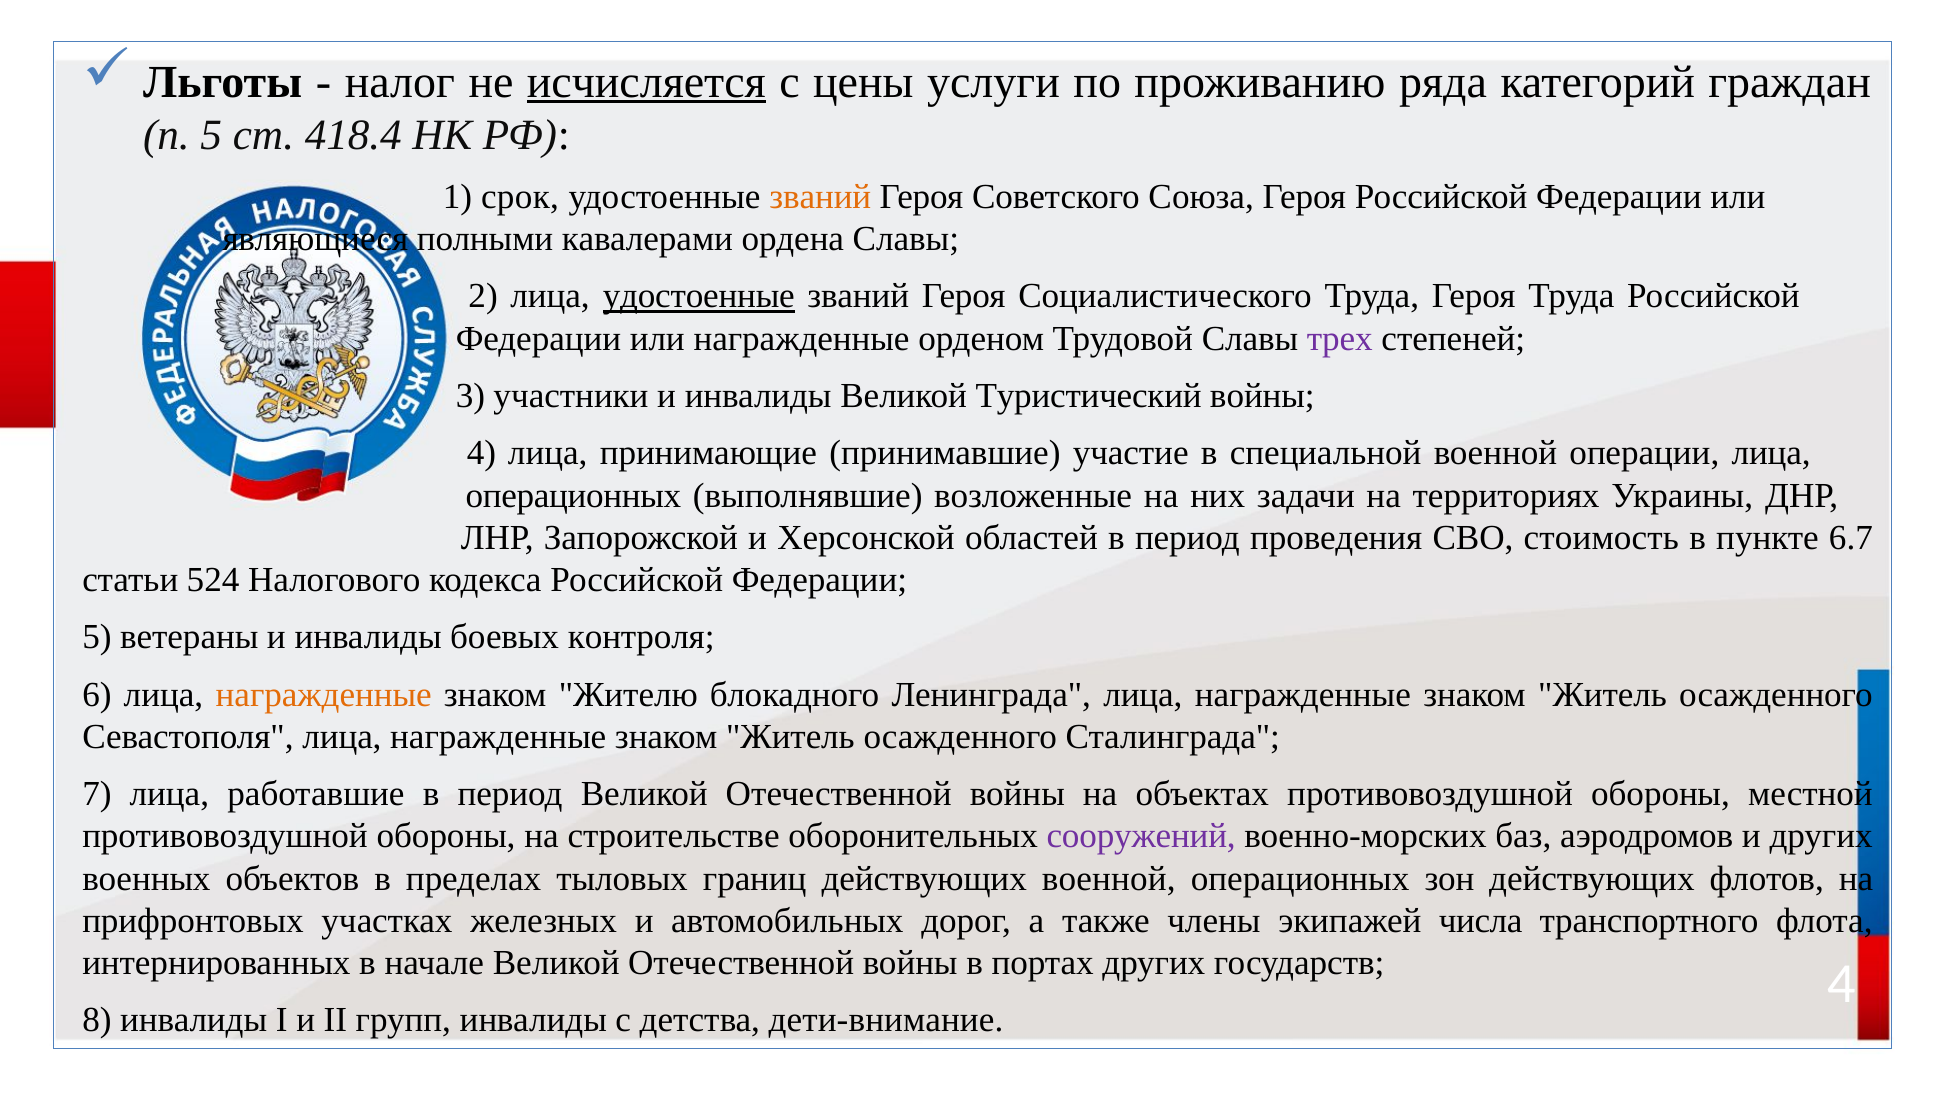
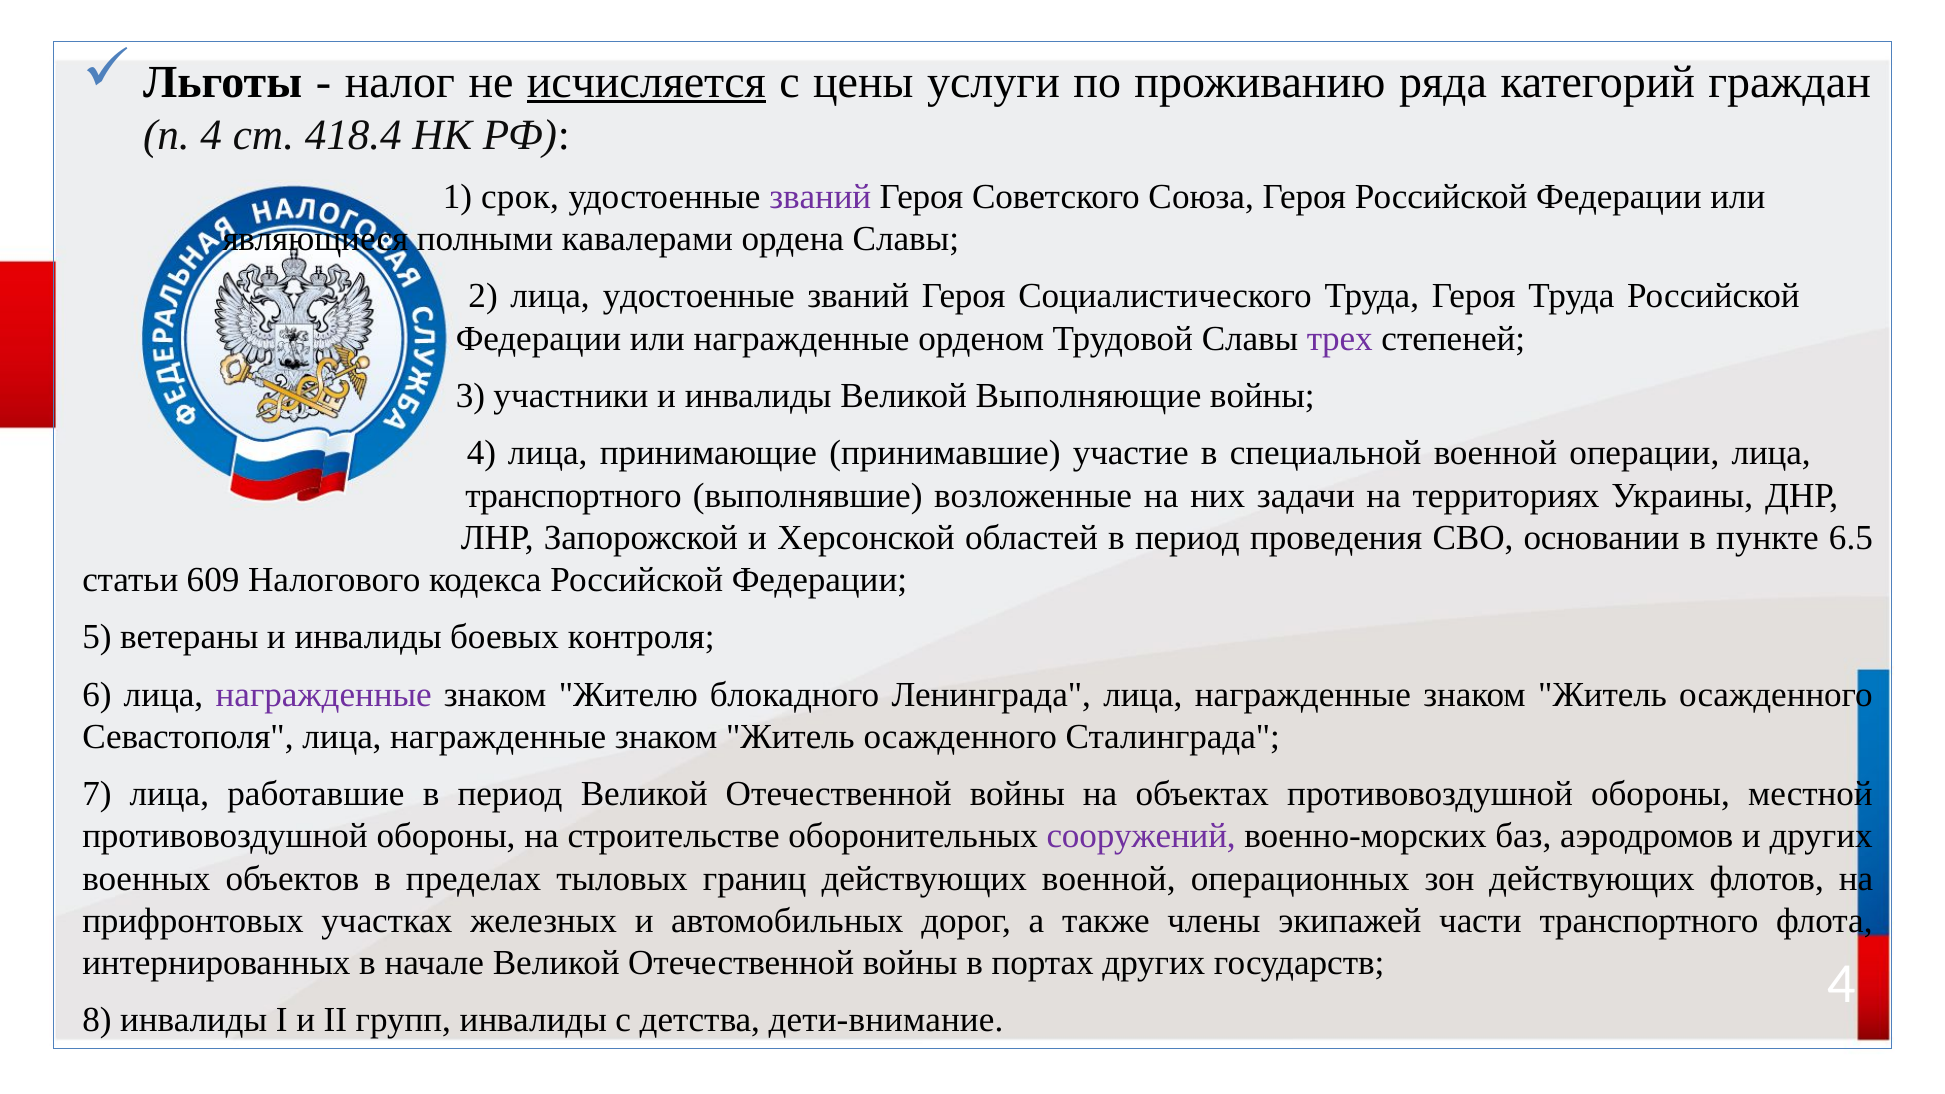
п 5: 5 -> 4
званий at (820, 197) colour: orange -> purple
удостоенные at (699, 296) underline: present -> none
Туристический: Туристический -> Выполняющие
операционных at (573, 495): операционных -> транспортного
стоимость: стоимость -> основании
6.7: 6.7 -> 6.5
524: 524 -> 609
награжденные at (324, 695) colour: orange -> purple
числа: числа -> части
